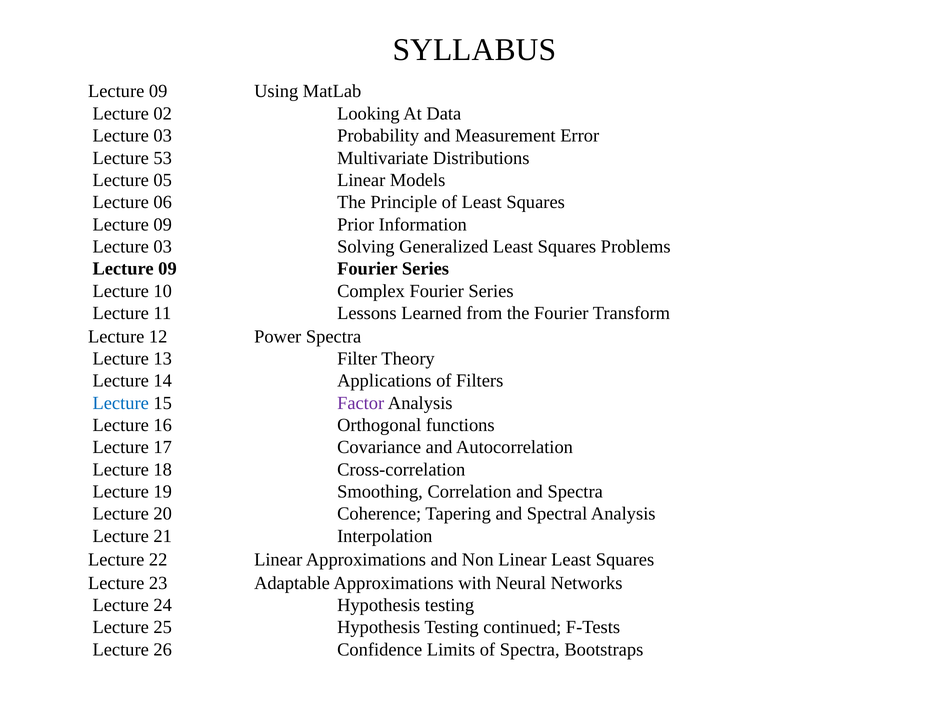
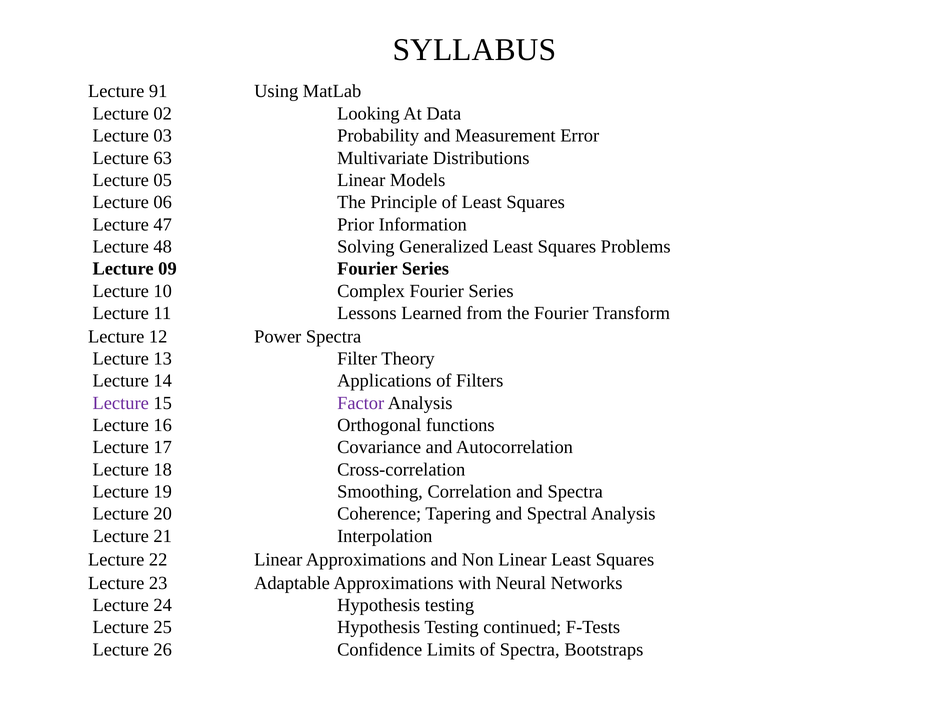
09 at (158, 91): 09 -> 91
53: 53 -> 63
09 at (163, 224): 09 -> 47
03 at (163, 247): 03 -> 48
Lecture at (121, 403) colour: blue -> purple
